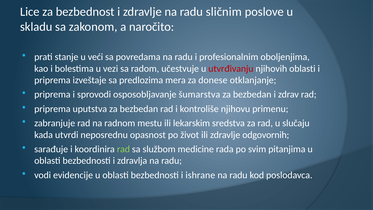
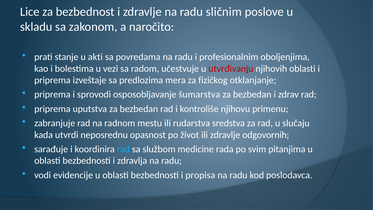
veći: veći -> akti
donese: donese -> fizičkog
lekarskim: lekarskim -> rudarstva
rad at (123, 149) colour: light green -> light blue
ishrane: ishrane -> propisa
